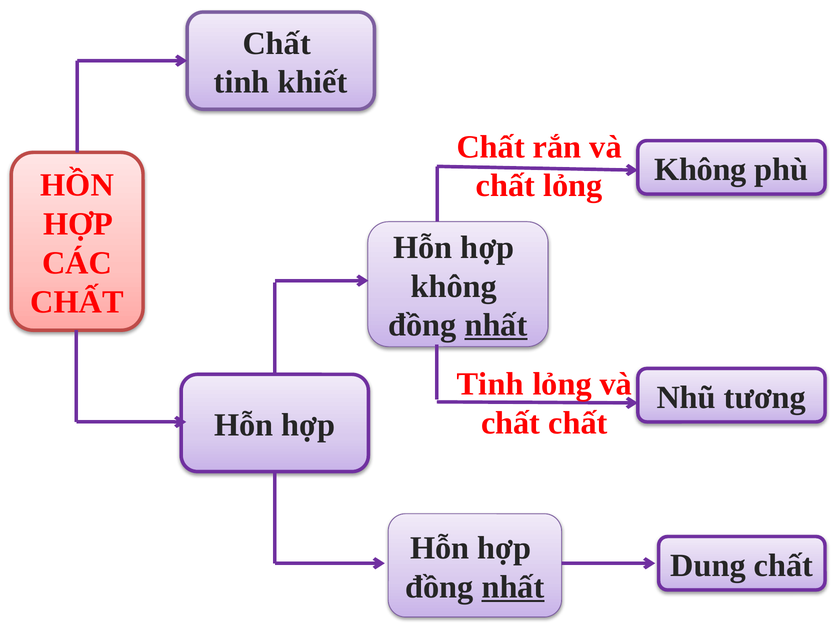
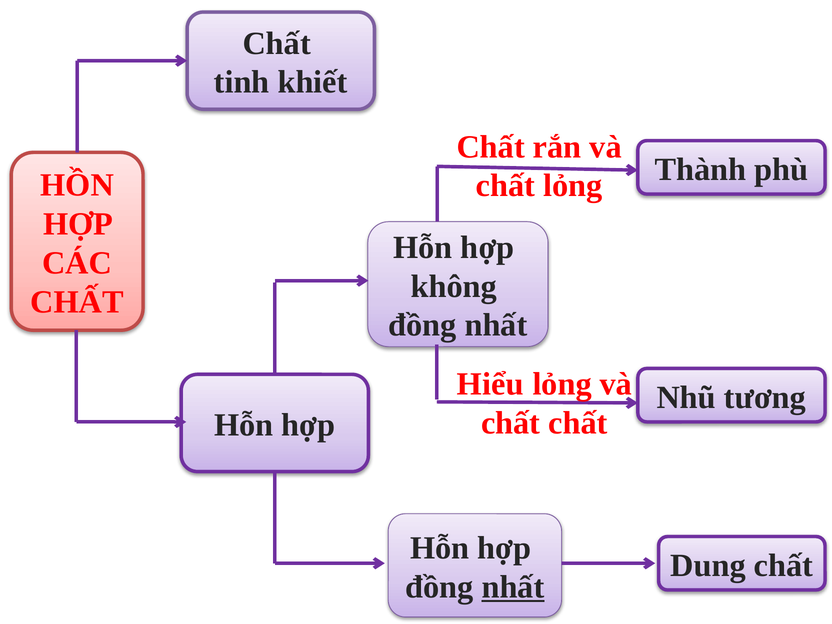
Không at (701, 170): Không -> Thành
nhất at (496, 325) underline: present -> none
Tinh at (490, 384): Tinh -> Hiểu
